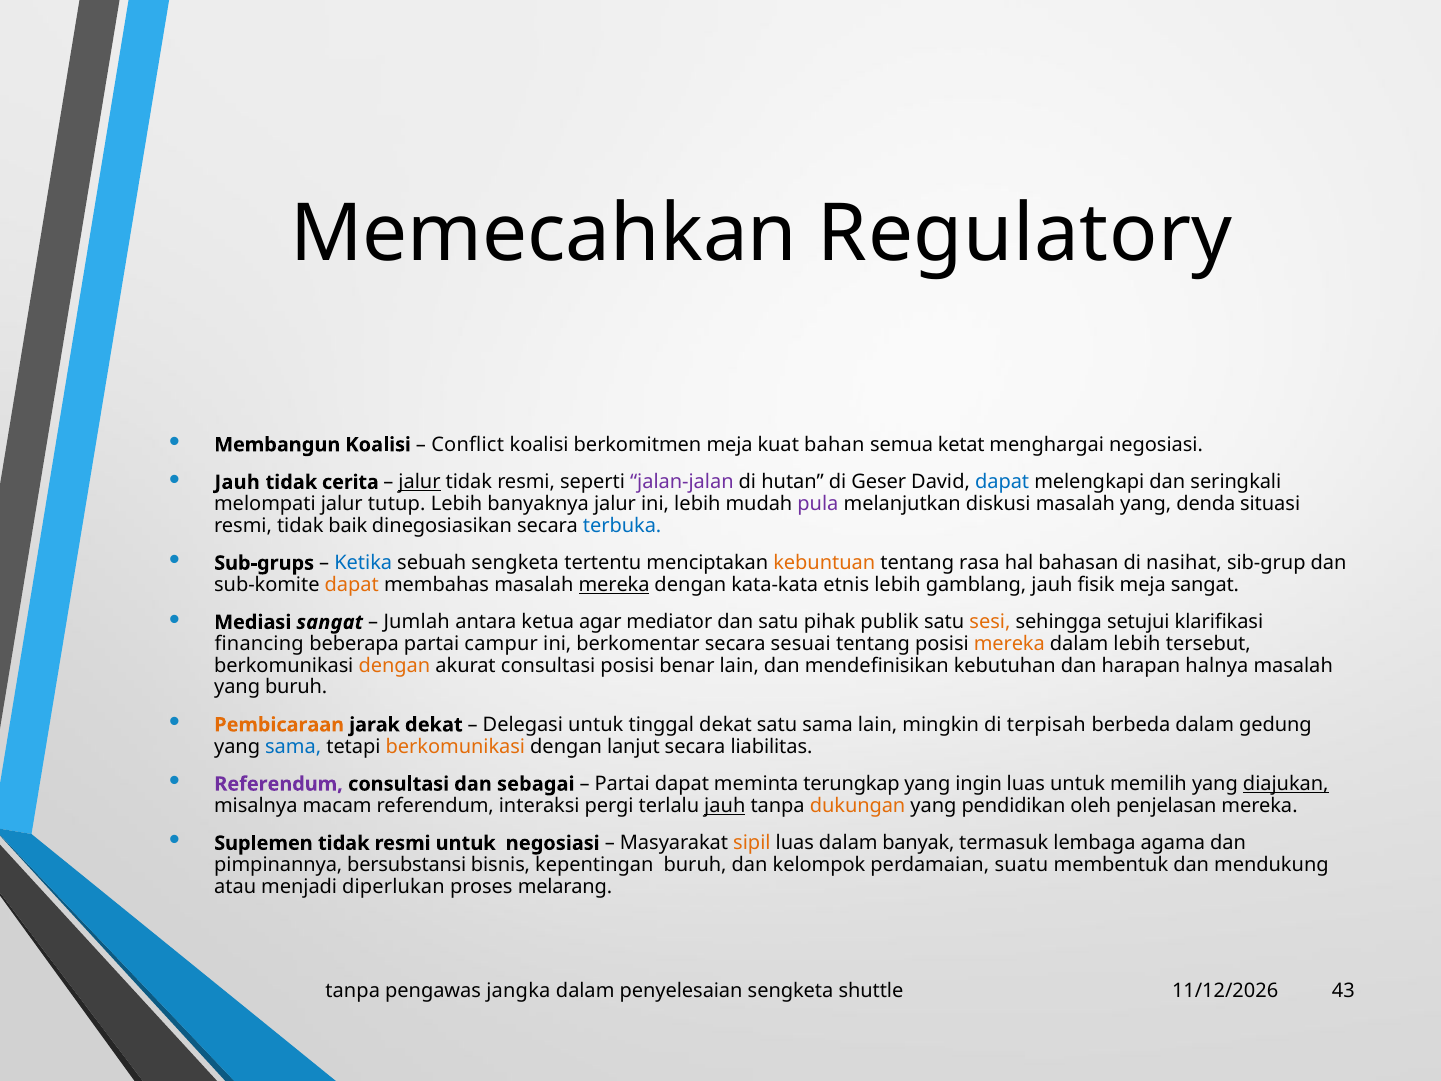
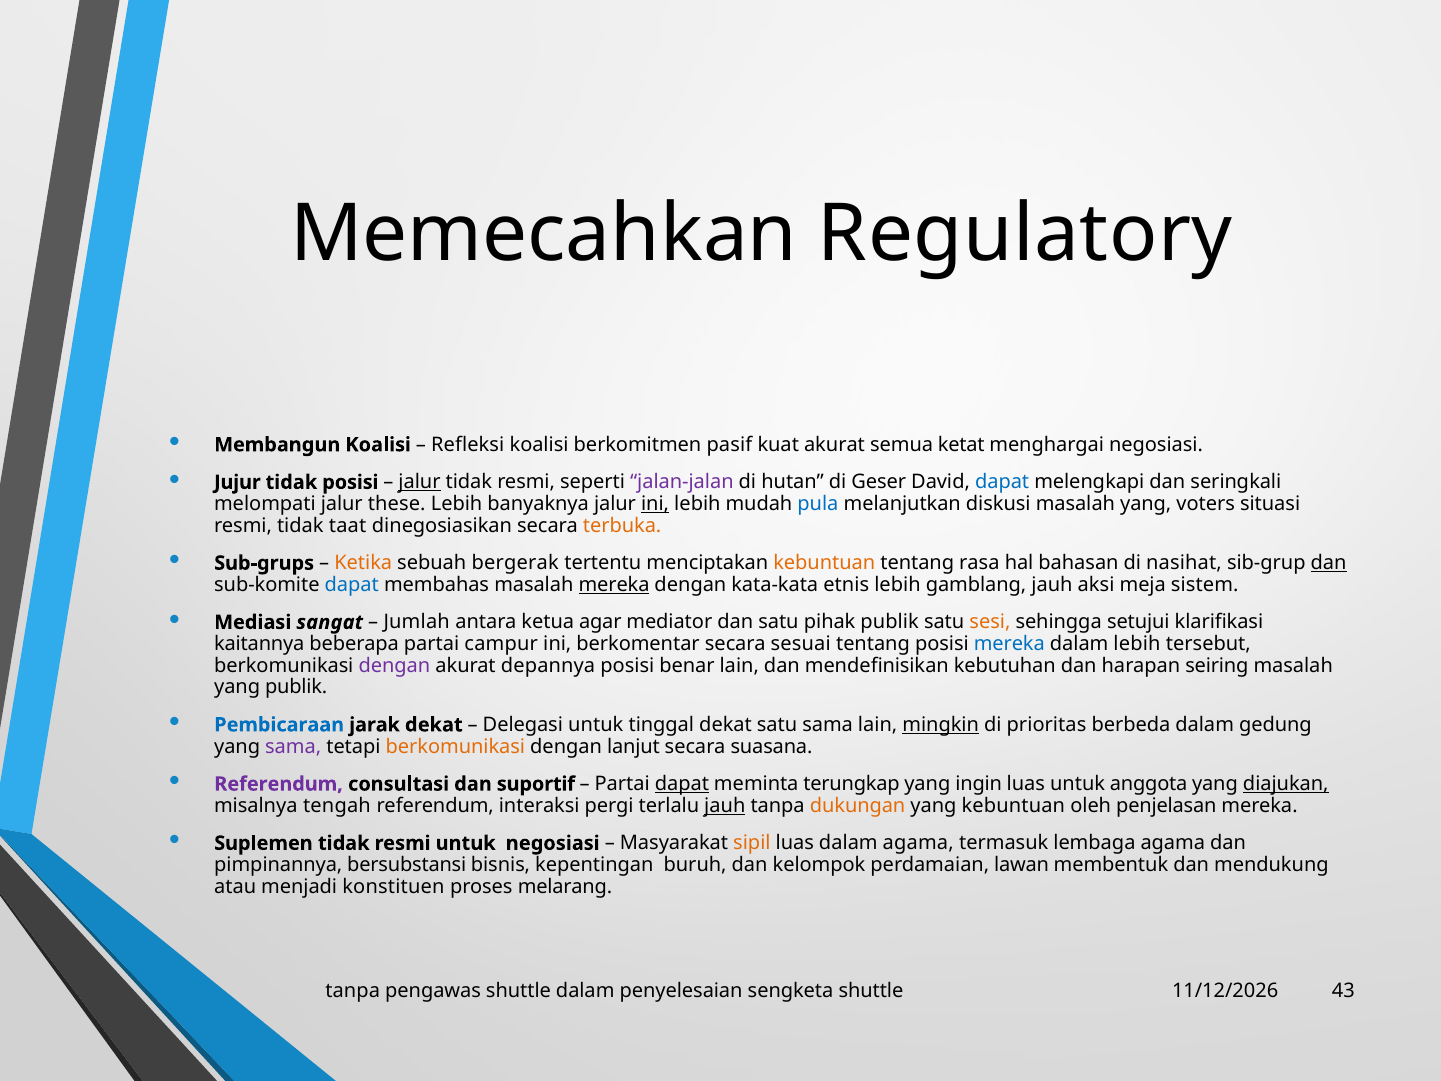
Conflict: Conflict -> Refleksi
berkomitmen meja: meja -> pasif
kuat bahan: bahan -> akurat
Jauh at (237, 482): Jauh -> Jujur
tidak cerita: cerita -> posisi
tutup: tutup -> these
ini at (655, 504) underline: none -> present
pula colour: purple -> blue
denda: denda -> voters
baik: baik -> taat
terbuka colour: blue -> orange
Ketika colour: blue -> orange
sebuah sengketa: sengketa -> bergerak
dan at (1329, 563) underline: none -> present
dapat at (352, 585) colour: orange -> blue
fisik: fisik -> aksi
meja sangat: sangat -> sistem
financing: financing -> kaitannya
mereka at (1009, 644) colour: orange -> blue
dengan at (394, 665) colour: orange -> purple
akurat consultasi: consultasi -> depannya
halnya: halnya -> seiring
yang buruh: buruh -> publik
Pembicaraan colour: orange -> blue
mingkin underline: none -> present
terpisah: terpisah -> prioritas
sama at (293, 746) colour: blue -> purple
liabilitas: liabilitas -> suasana
sebagai: sebagai -> suportif
dapat at (682, 784) underline: none -> present
memilih: memilih -> anggota
macam: macam -> tengah
yang pendidikan: pendidikan -> kebuntuan
dalam banyak: banyak -> agama
suatu: suatu -> lawan
diperlukan: diperlukan -> konstituen
pengawas jangka: jangka -> shuttle
